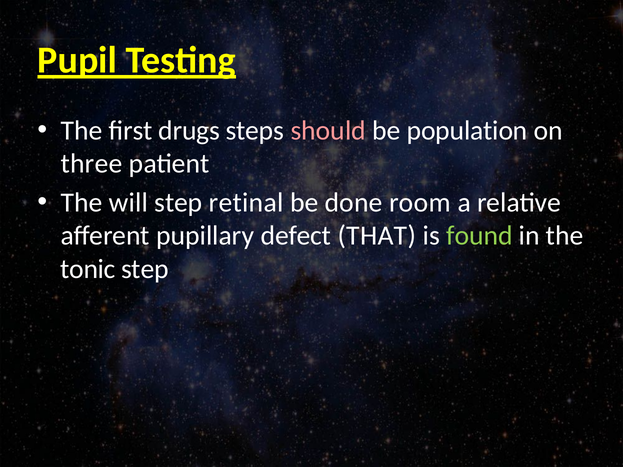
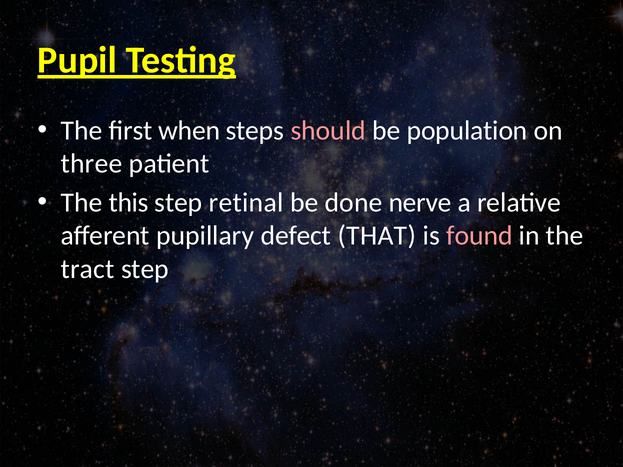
drugs: drugs -> when
will: will -> this
room: room -> nerve
found colour: light green -> pink
tonic: tonic -> tract
